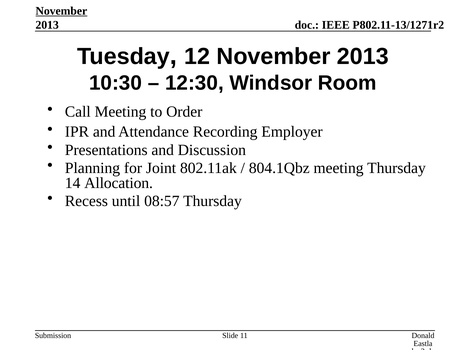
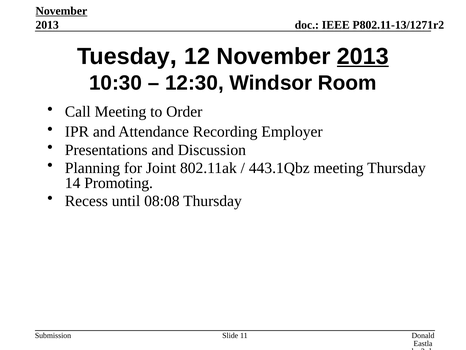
2013 at (363, 56) underline: none -> present
804.1Qbz: 804.1Qbz -> 443.1Qbz
Allocation: Allocation -> Promoting
08:57: 08:57 -> 08:08
